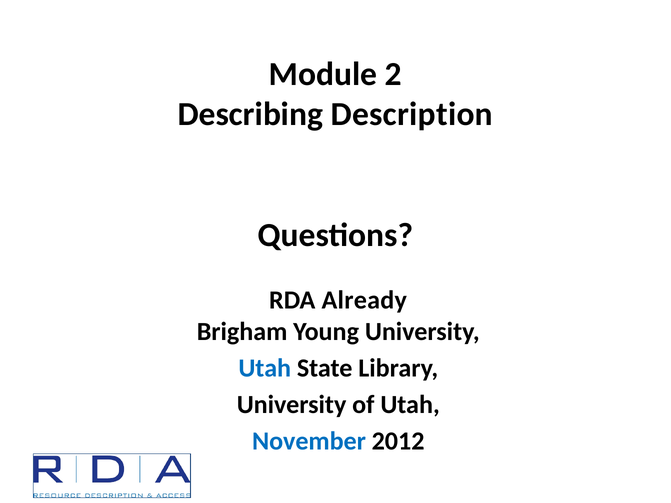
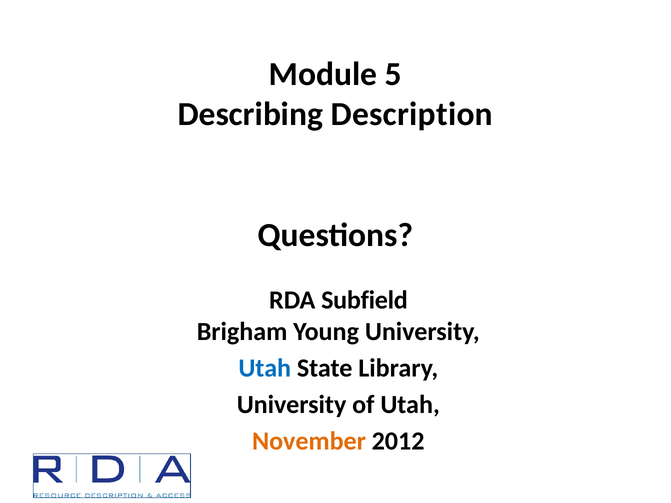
2: 2 -> 5
Already: Already -> Subfield
November colour: blue -> orange
